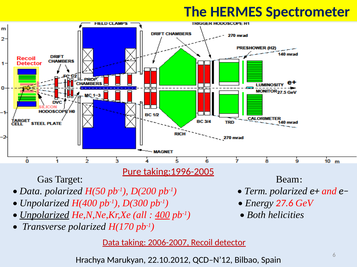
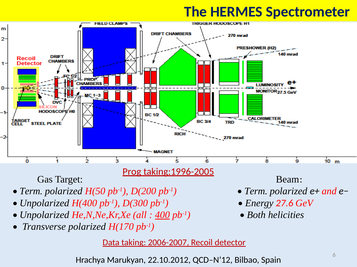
Pure: Pure -> Prog
Data at (31, 192): Data -> Term
Unpolarized at (44, 215) underline: present -> none
